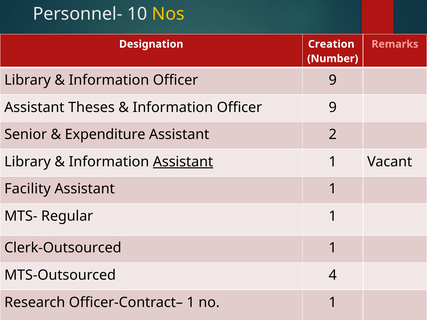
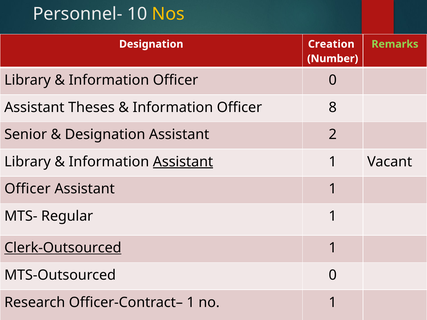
Remarks colour: pink -> light green
9 at (333, 80): 9 -> 0
9 at (333, 107): 9 -> 8
Expenditure at (105, 135): Expenditure -> Designation
Facility at (27, 189): Facility -> Officer
Clerk-Outsourced underline: none -> present
MTS-Outsourced 4: 4 -> 0
